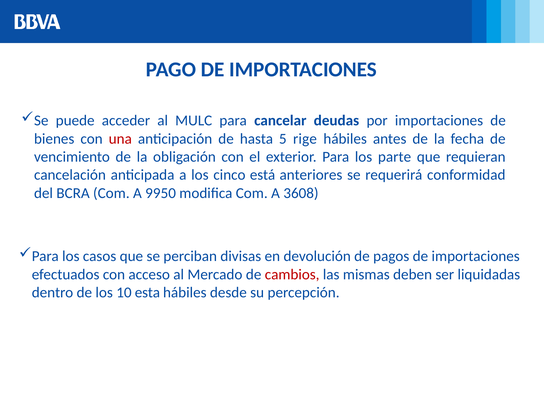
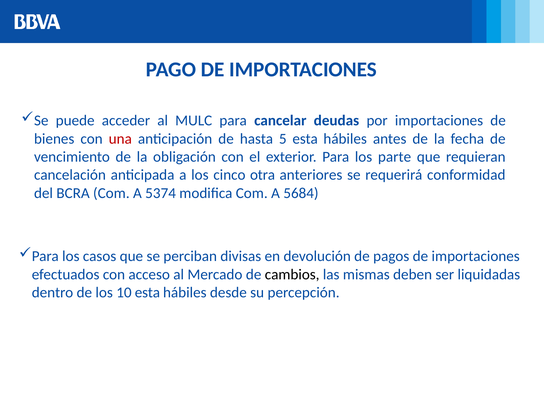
5 rige: rige -> esta
está: está -> otra
9950: 9950 -> 5374
3608: 3608 -> 5684
cambios colour: red -> black
